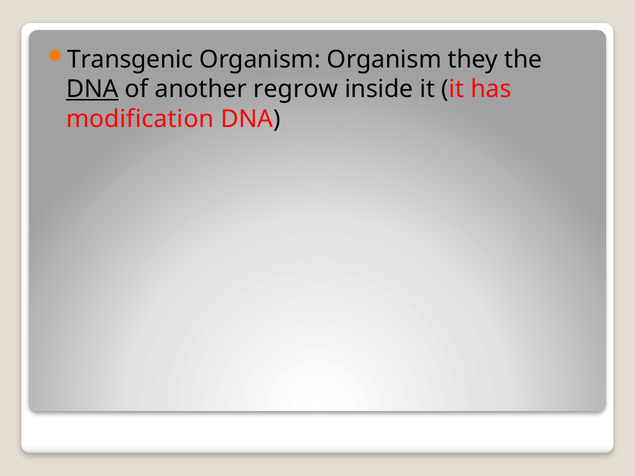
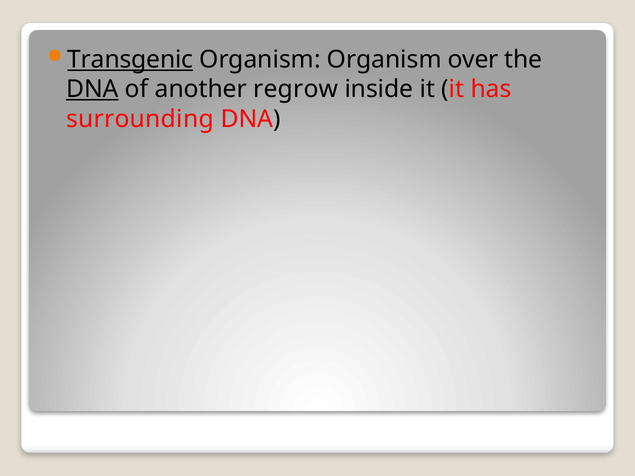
Transgenic underline: none -> present
they: they -> over
modification: modification -> surrounding
